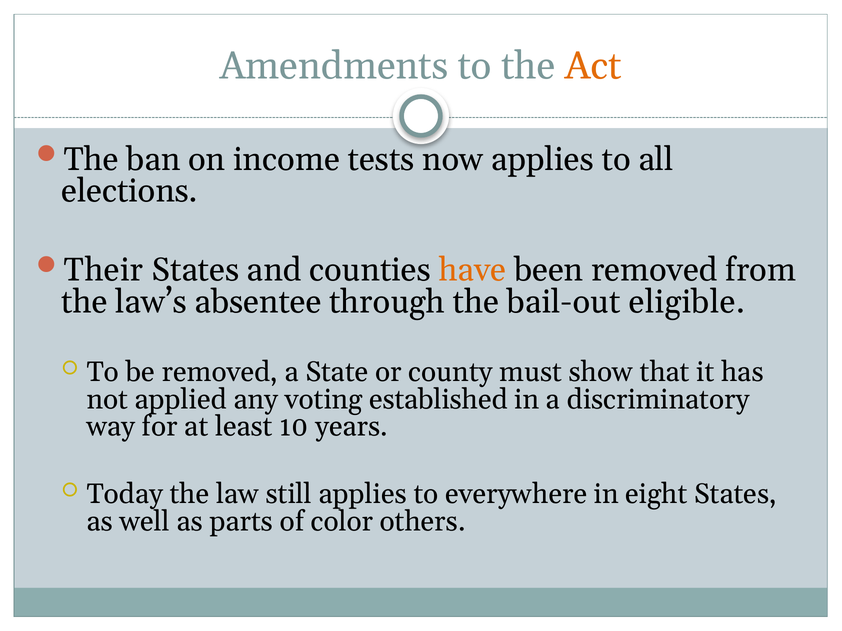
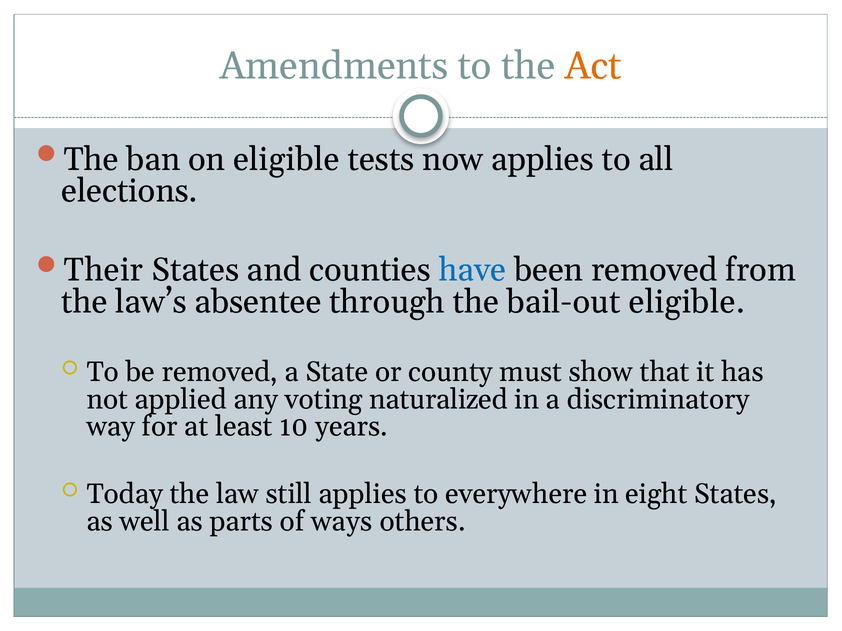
on income: income -> eligible
have colour: orange -> blue
established: established -> naturalized
color: color -> ways
